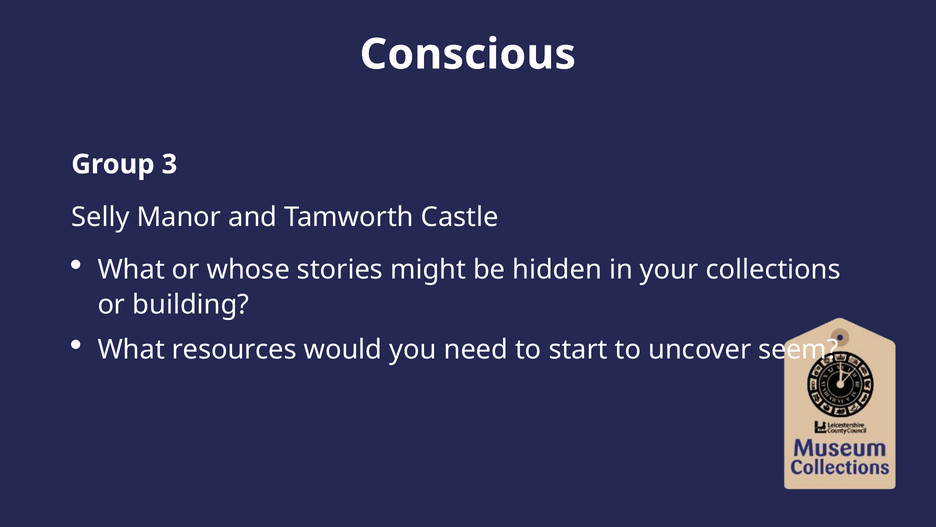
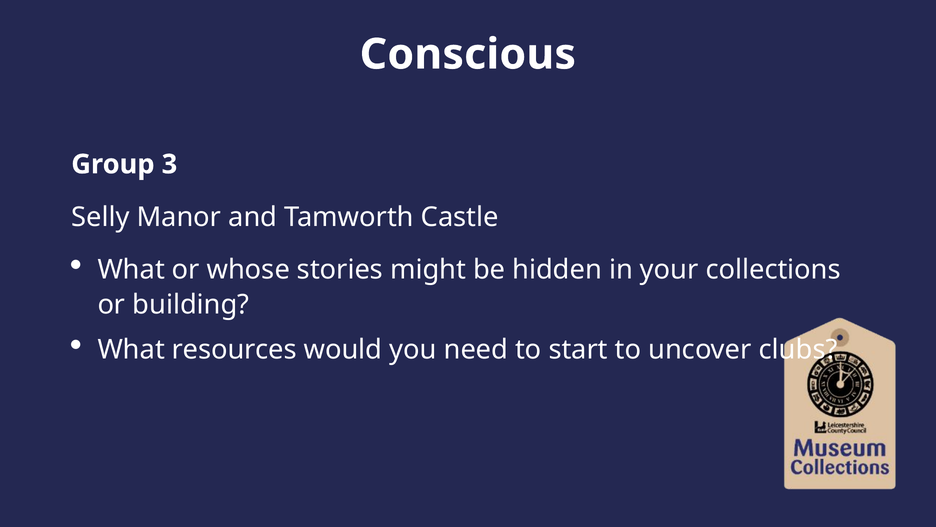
seem: seem -> clubs
